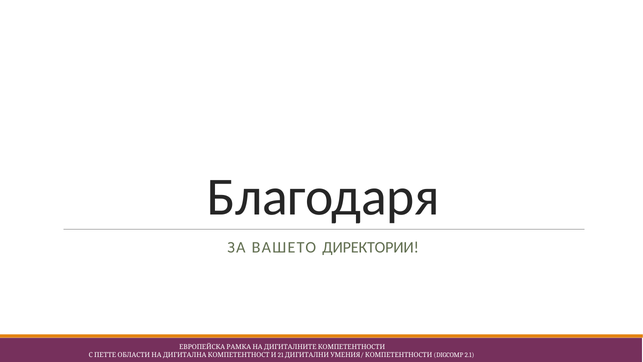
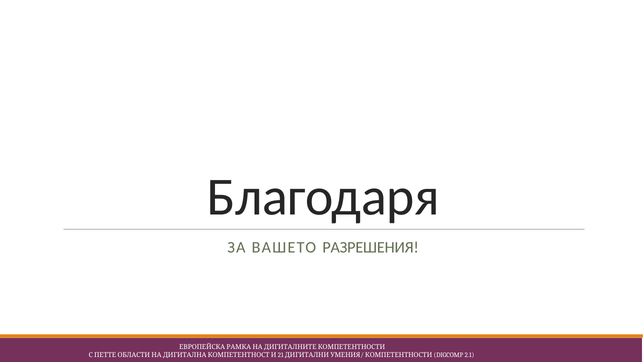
ДИРЕКТОРИИ: ДИРЕКТОРИИ -> РАЗРЕШЕНИЯ
